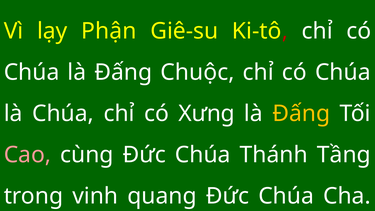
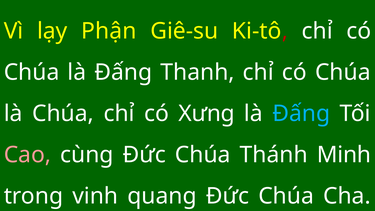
Chuộc: Chuộc -> Thanh
Đấng at (301, 113) colour: yellow -> light blue
Tầng: Tầng -> Minh
